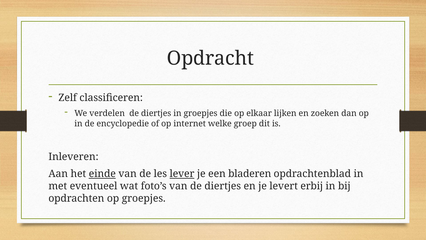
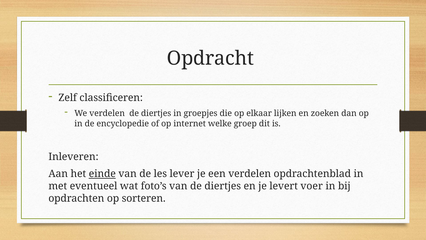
lever underline: present -> none
een bladeren: bladeren -> verdelen
erbij: erbij -> voer
op groepjes: groepjes -> sorteren
